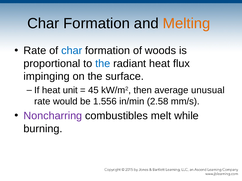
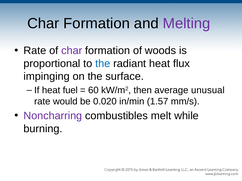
Melting colour: orange -> purple
char at (72, 51) colour: blue -> purple
unit: unit -> fuel
45: 45 -> 60
1.556: 1.556 -> 0.020
2.58: 2.58 -> 1.57
